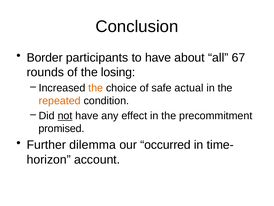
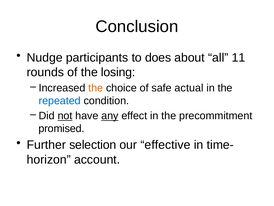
Border: Border -> Nudge
to have: have -> does
67: 67 -> 11
repeated colour: orange -> blue
any underline: none -> present
dilemma: dilemma -> selection
occurred: occurred -> effective
